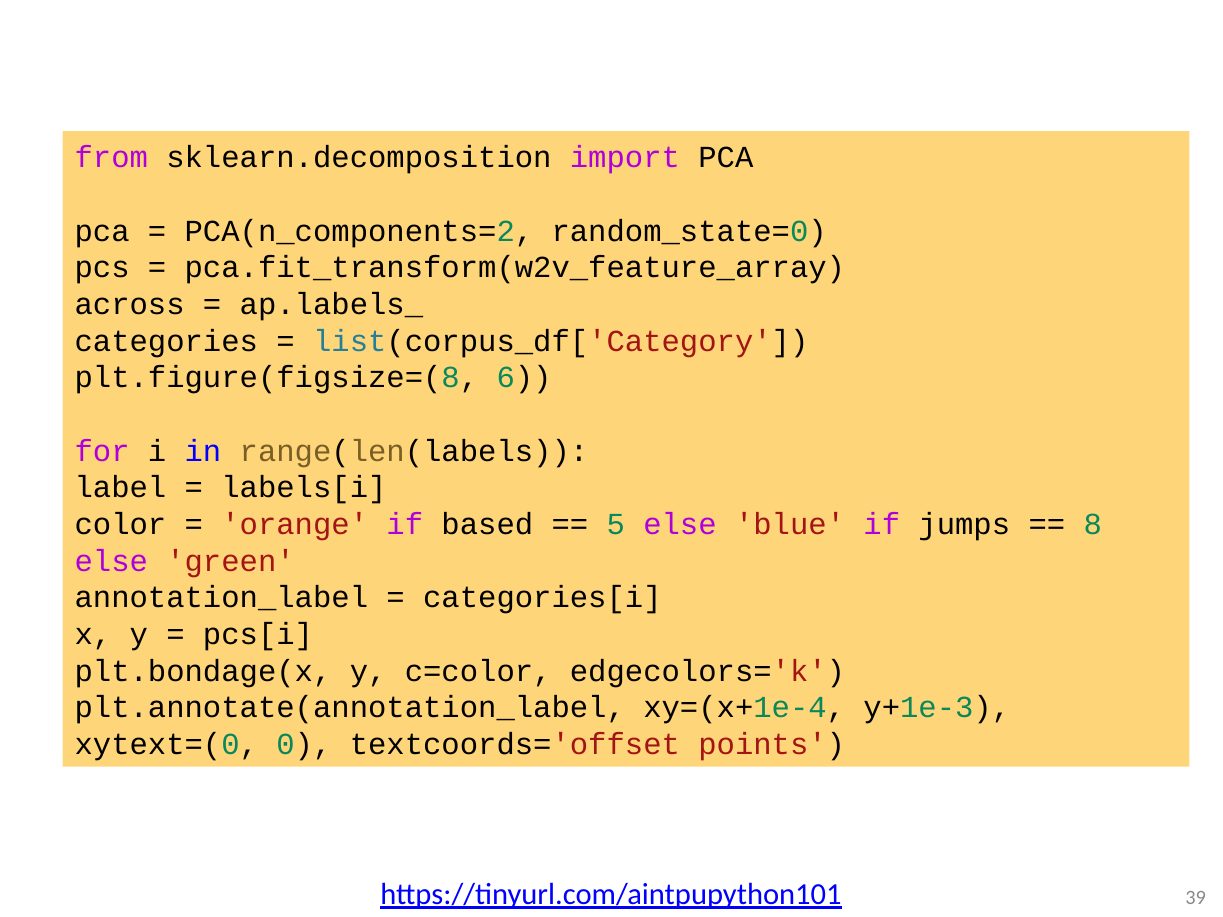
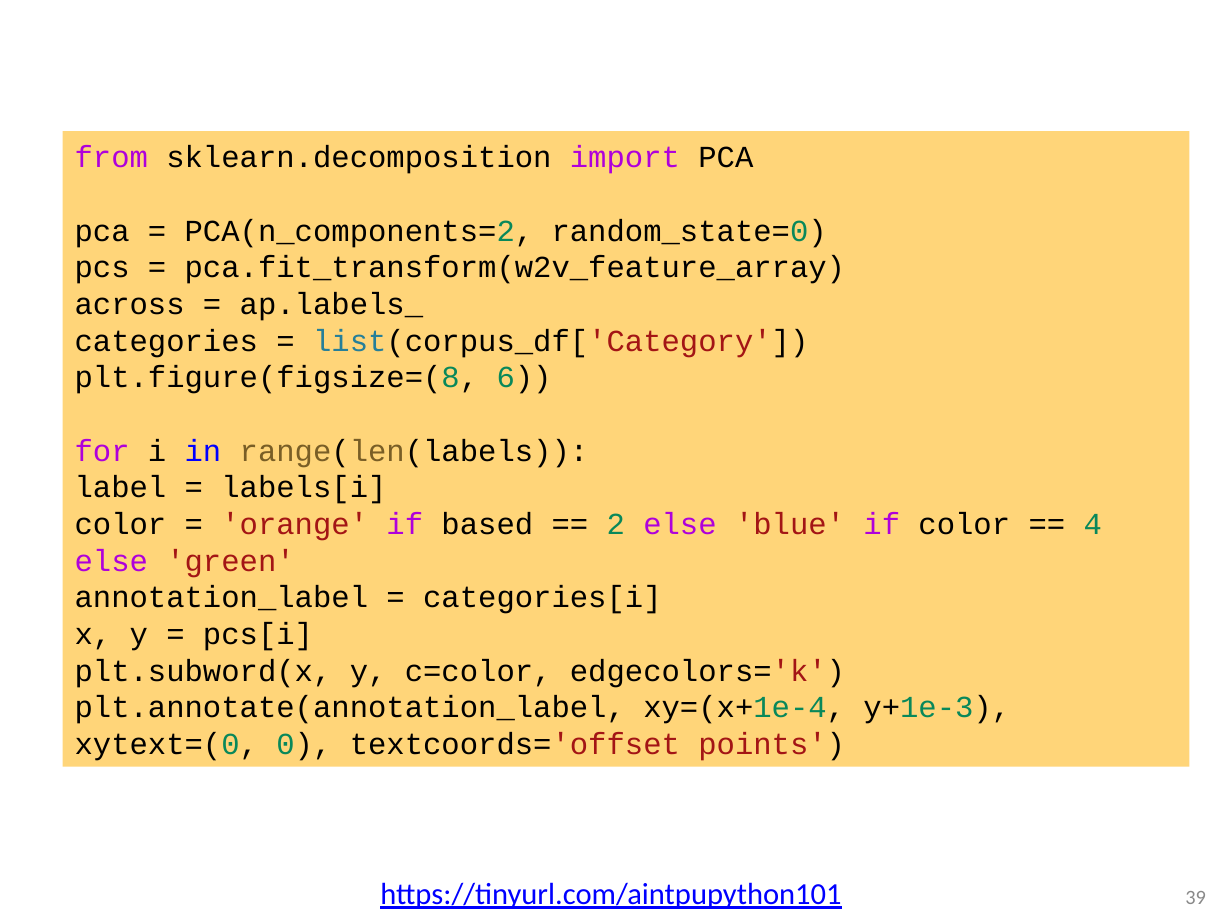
5: 5 -> 2
if jumps: jumps -> color
8: 8 -> 4
plt.bondage(x: plt.bondage(x -> plt.subword(x
